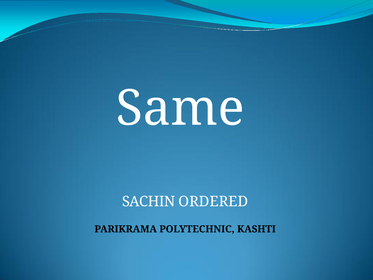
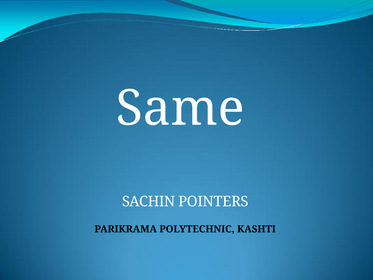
ORDERED: ORDERED -> POINTERS
